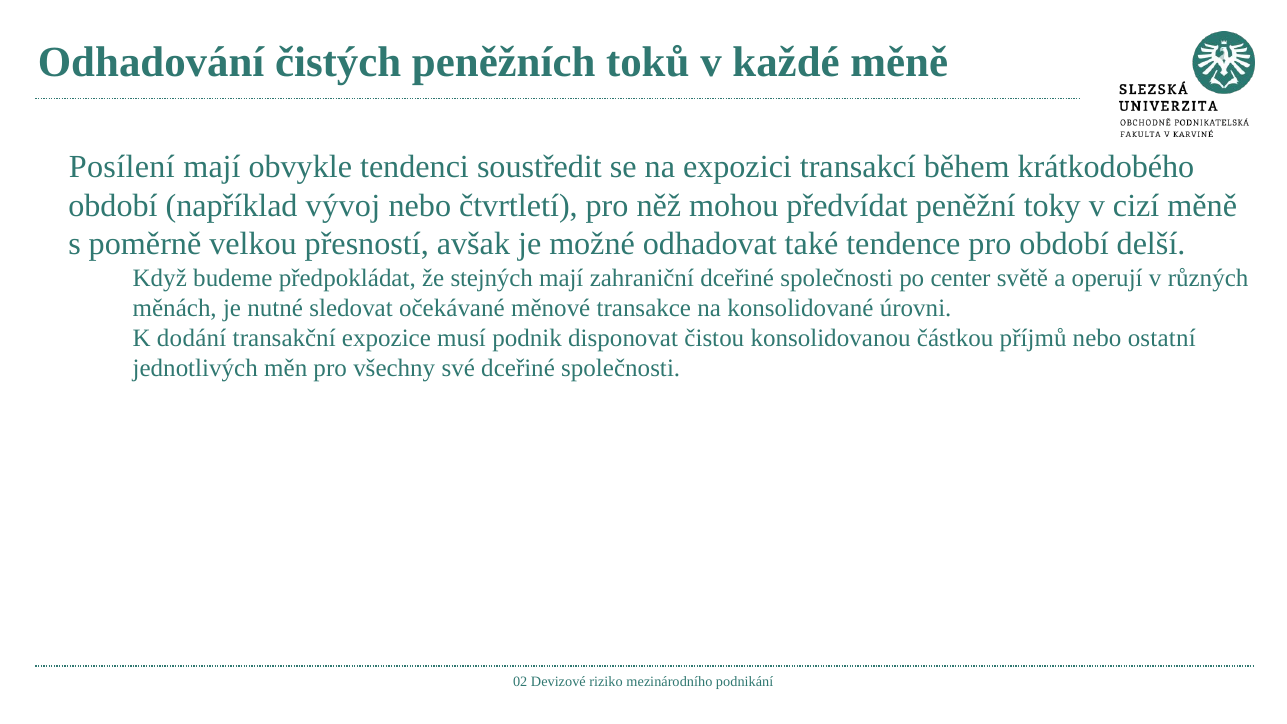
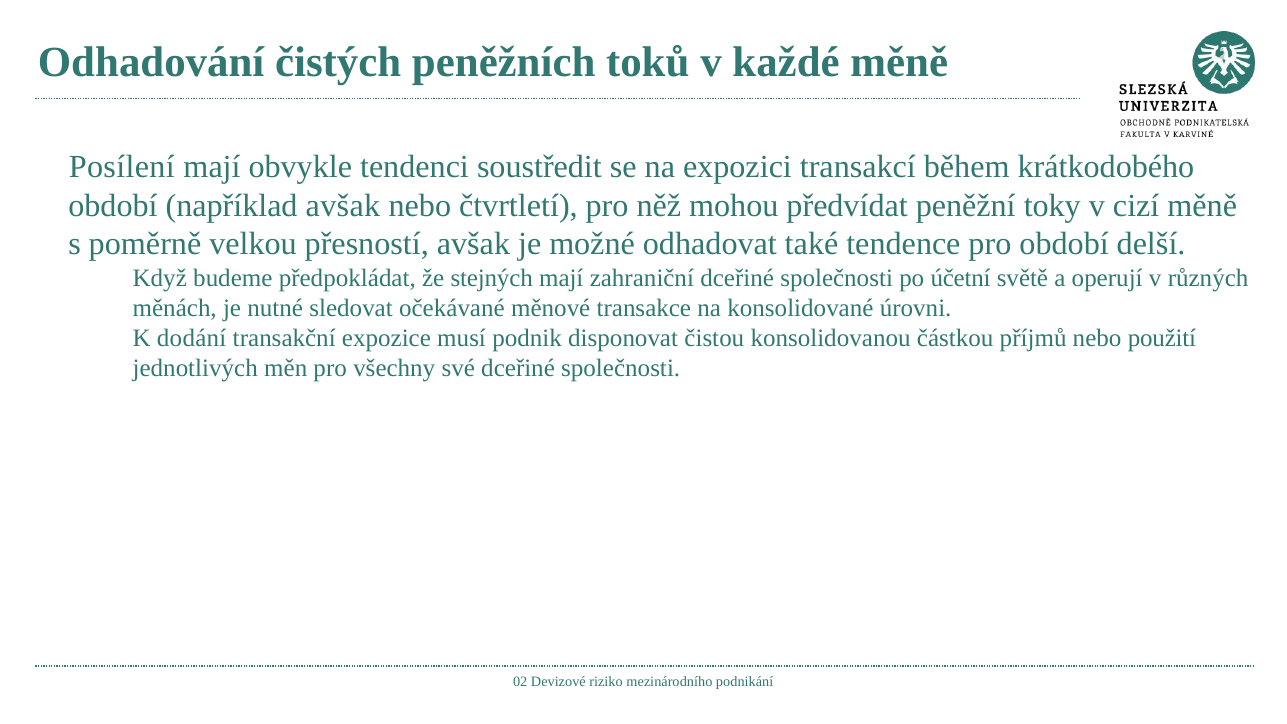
například vývoj: vývoj -> avšak
center: center -> účetní
ostatní: ostatní -> použití
